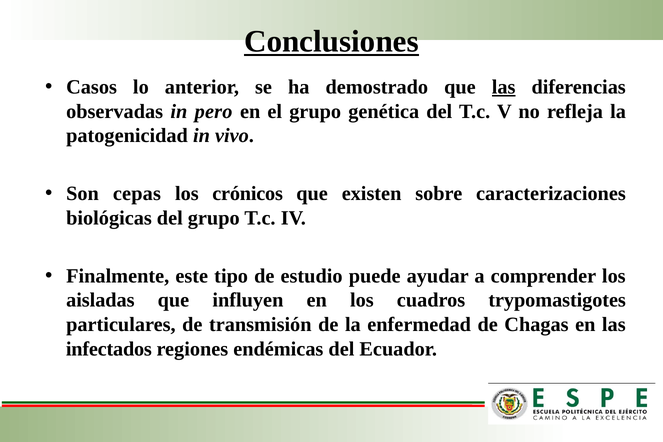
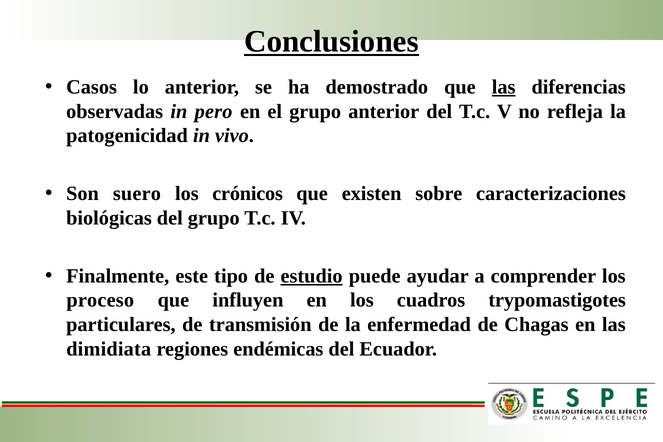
grupo genética: genética -> anterior
cepas: cepas -> suero
estudio underline: none -> present
aisladas: aisladas -> proceso
infectados: infectados -> dimidiata
